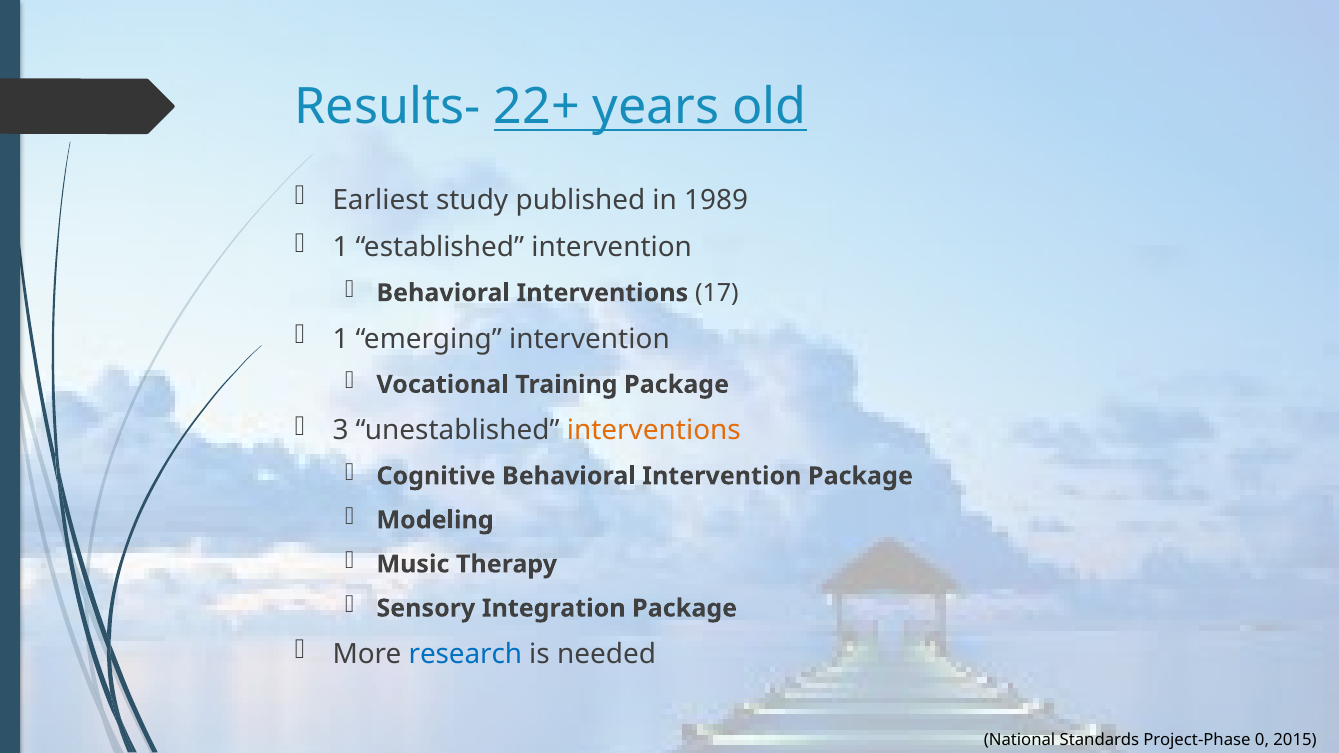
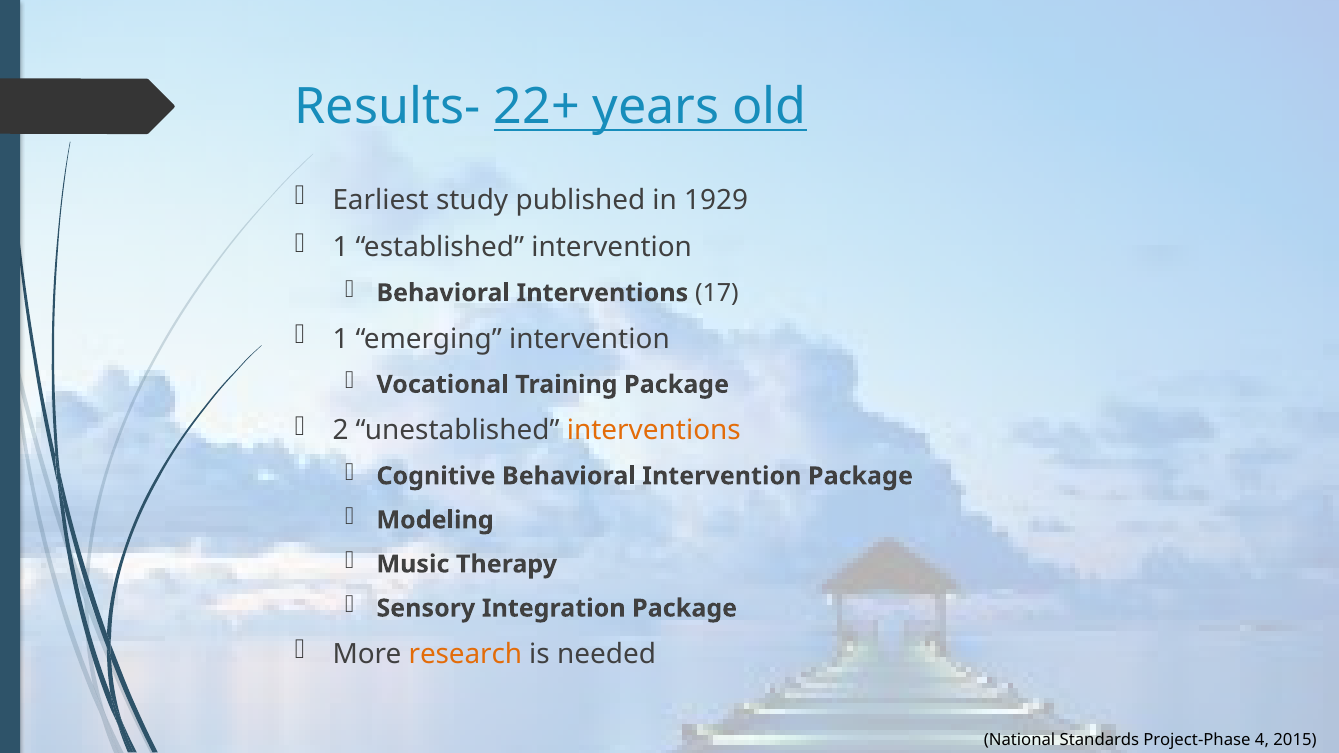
1989: 1989 -> 1929
3: 3 -> 2
research colour: blue -> orange
0: 0 -> 4
